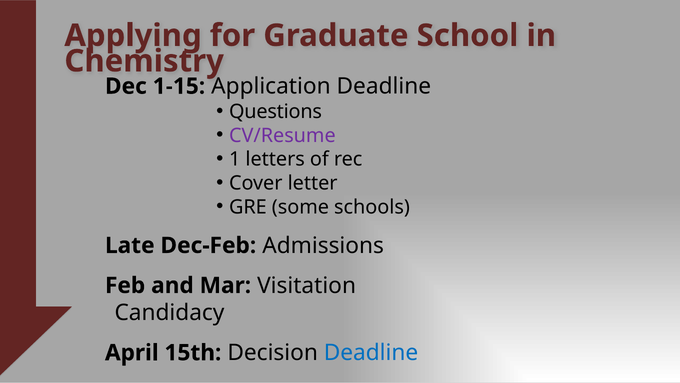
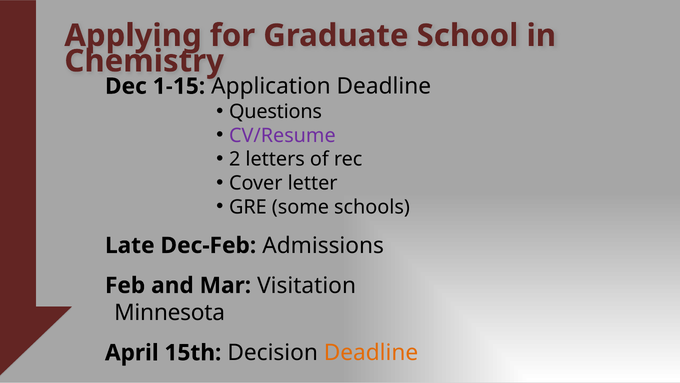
1: 1 -> 2
Candidacy: Candidacy -> Minnesota
Deadline at (371, 352) colour: blue -> orange
